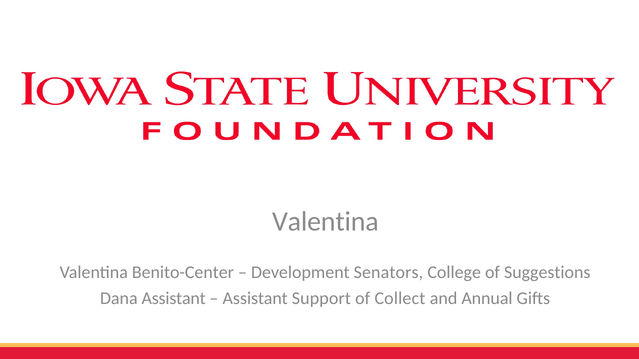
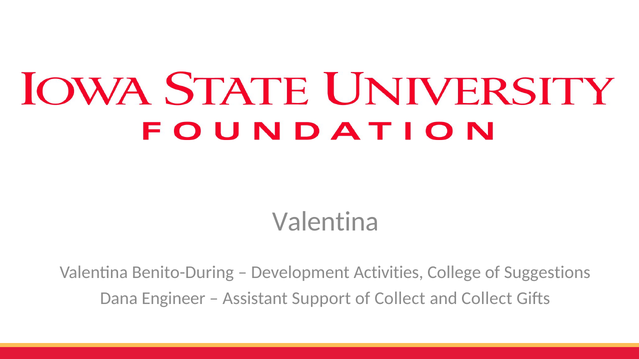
Benito-Center: Benito-Center -> Benito-During
Senators: Senators -> Activities
Dana Assistant: Assistant -> Engineer
and Annual: Annual -> Collect
